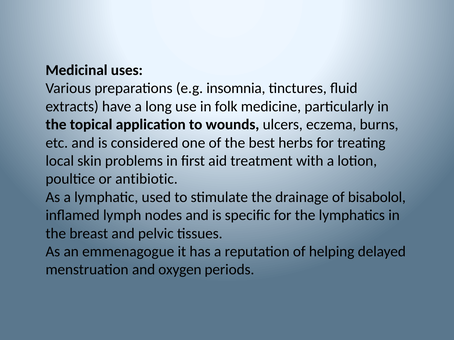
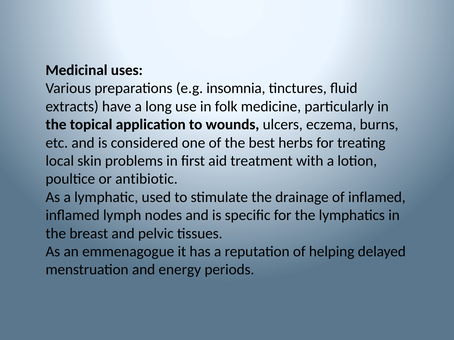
of bisabolol: bisabolol -> inflamed
oxygen: oxygen -> energy
